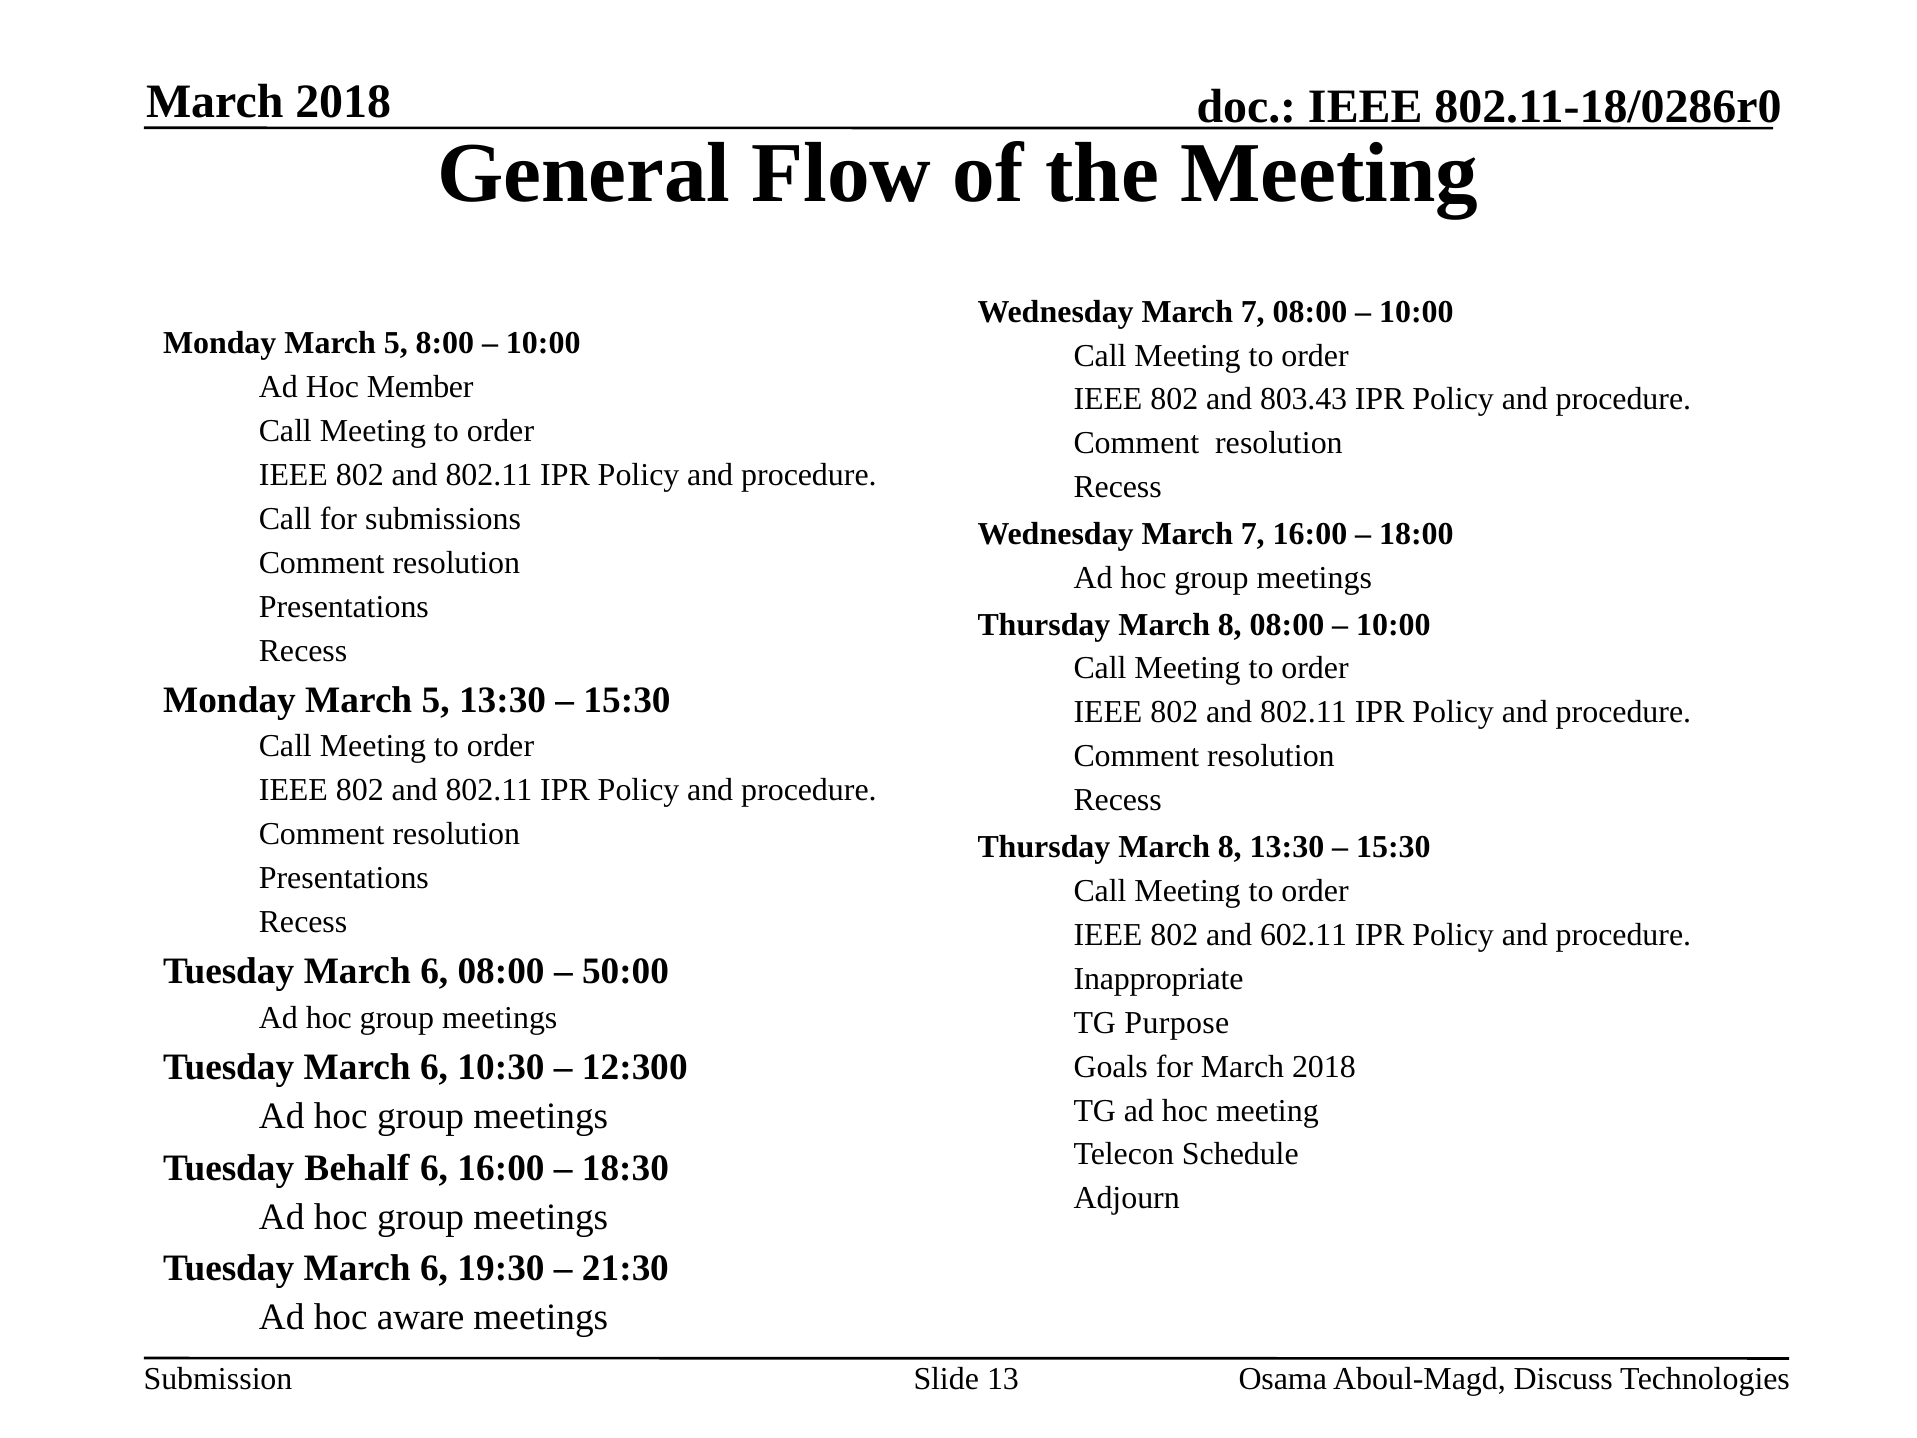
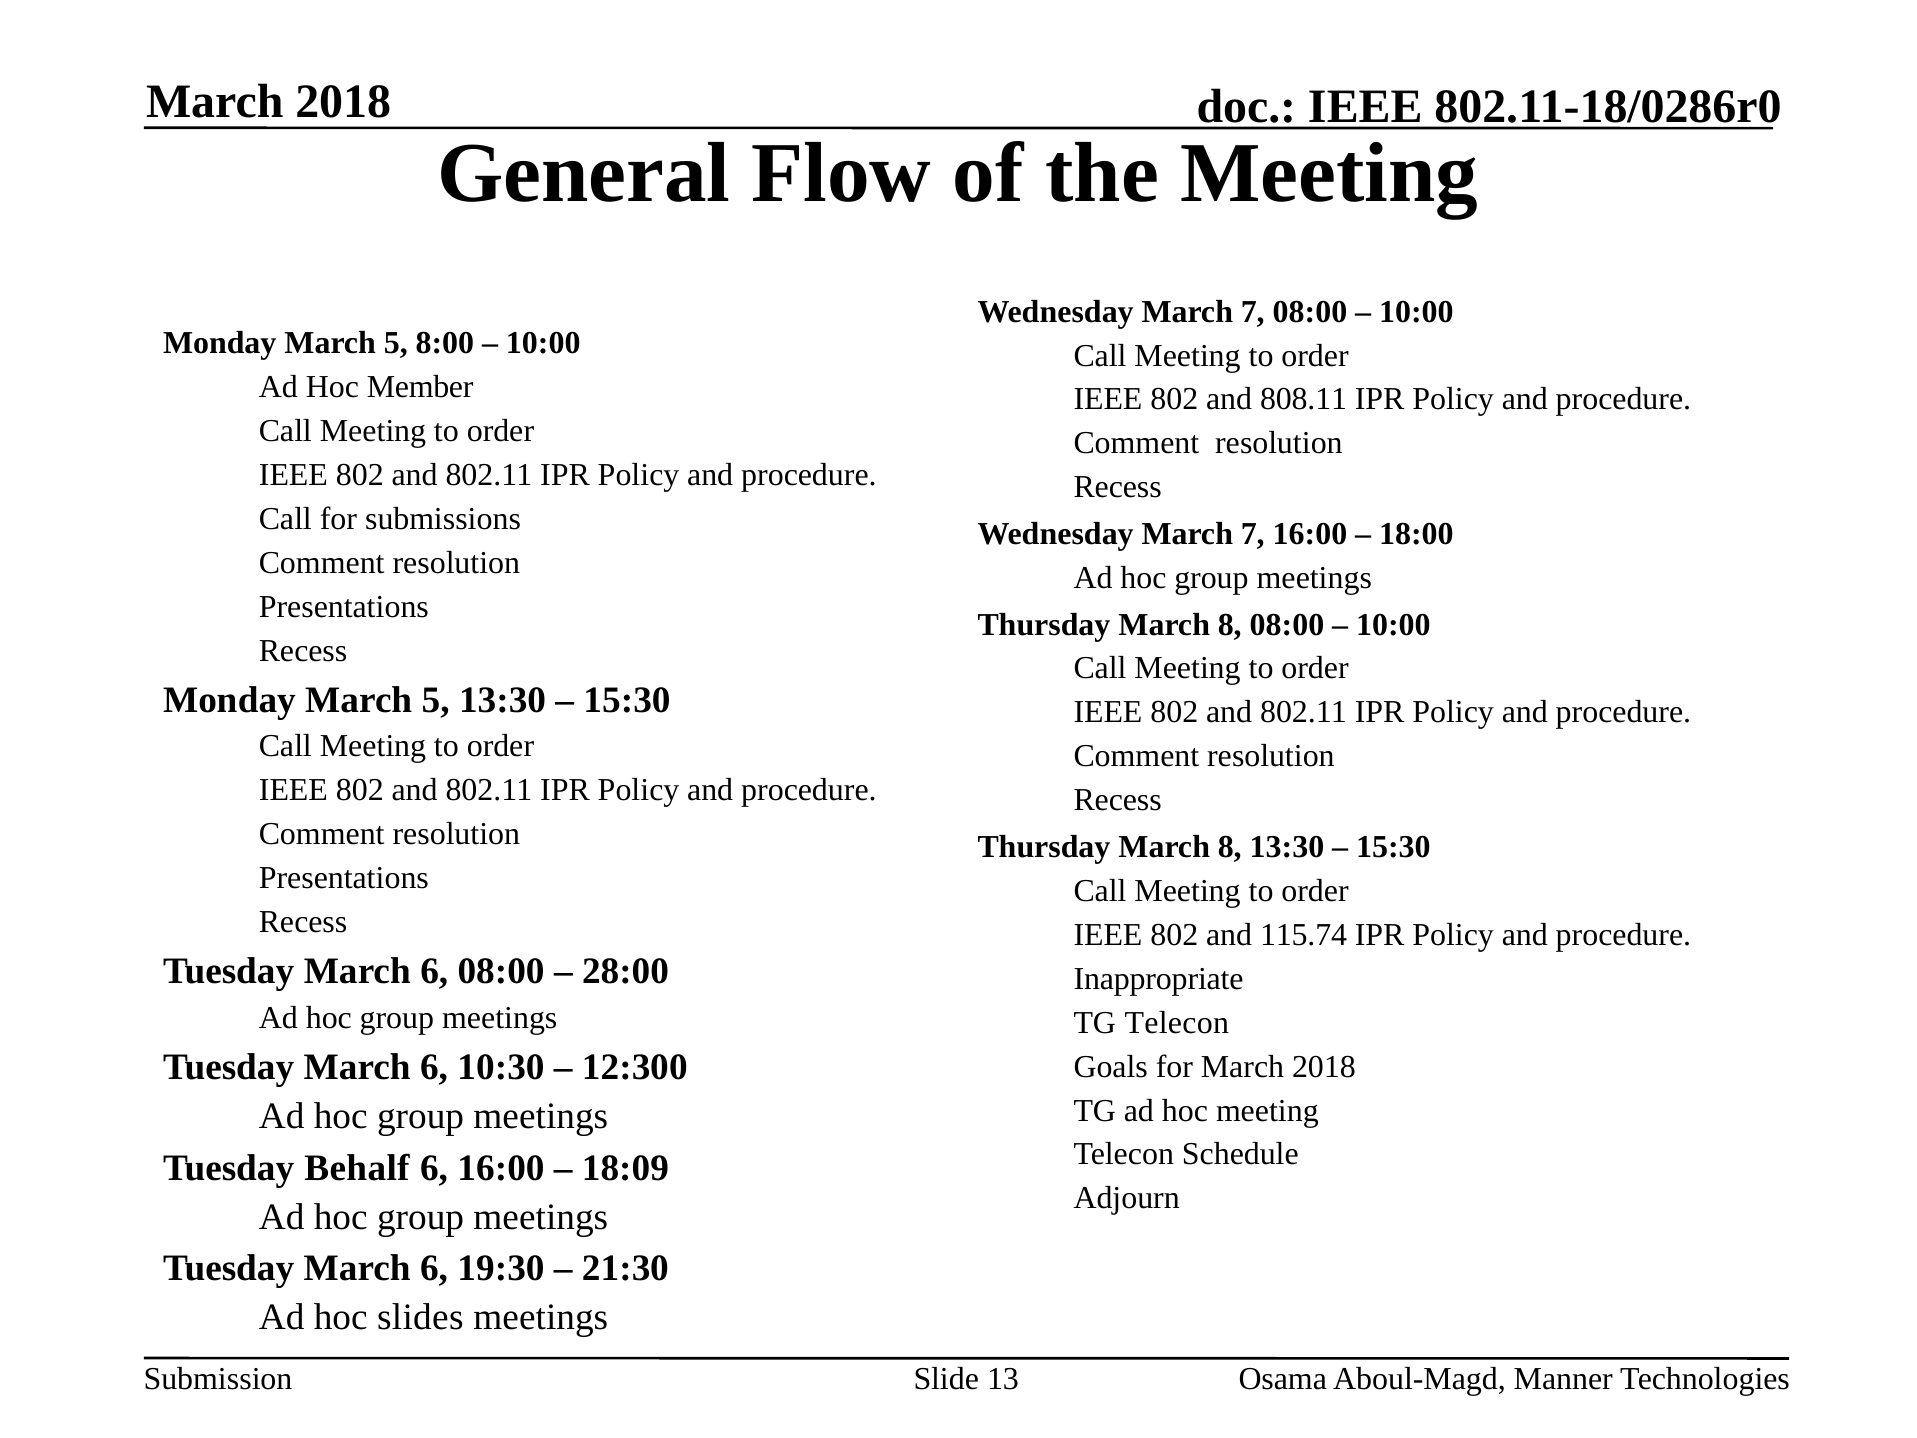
803.43: 803.43 -> 808.11
602.11: 602.11 -> 115.74
50:00: 50:00 -> 28:00
TG Purpose: Purpose -> Telecon
18:30: 18:30 -> 18:09
aware: aware -> slides
Discuss: Discuss -> Manner
